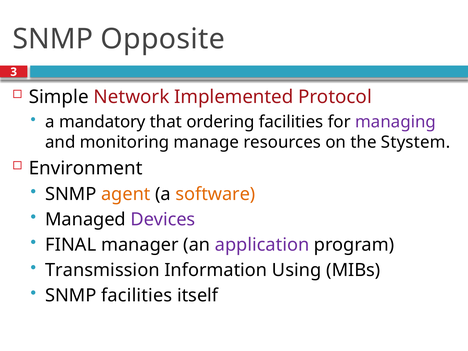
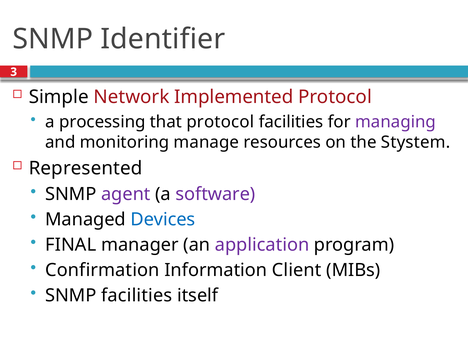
Opposite: Opposite -> Identifier
mandatory: mandatory -> processing
that ordering: ordering -> protocol
Environment: Environment -> Represented
agent colour: orange -> purple
software colour: orange -> purple
Devices colour: purple -> blue
Transmission: Transmission -> Confirmation
Using: Using -> Client
